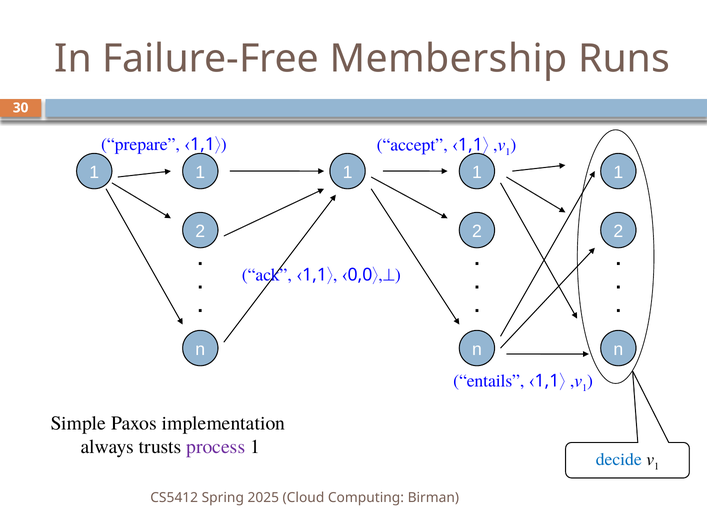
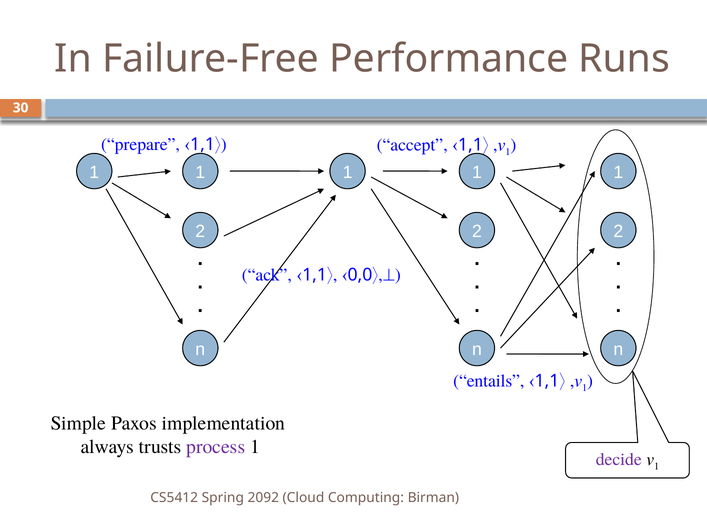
Membership: Membership -> Performance
decide colour: blue -> purple
2025: 2025 -> 2092
